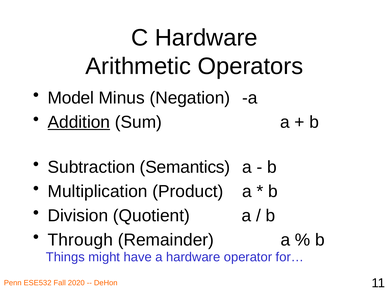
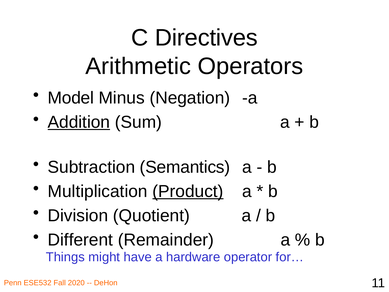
C Hardware: Hardware -> Directives
Product underline: none -> present
Through: Through -> Different
